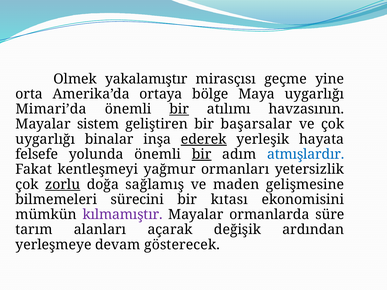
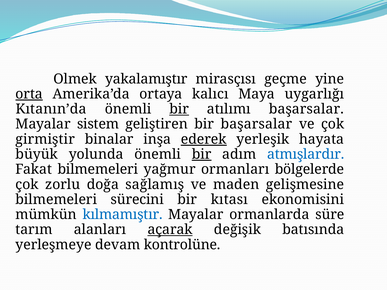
orta underline: none -> present
bölge: bölge -> kalıcı
Mimari’da: Mimari’da -> Kıtanın’da
atılımı havzasının: havzasının -> başarsalar
uygarlığı at (45, 139): uygarlığı -> girmiştir
felsefe: felsefe -> büyük
Fakat kentleşmeyi: kentleşmeyi -> bilmemeleri
yetersizlik: yetersizlik -> bölgelerde
zorlu underline: present -> none
kılmamıştır colour: purple -> blue
açarak underline: none -> present
ardından: ardından -> batısında
gösterecek: gösterecek -> kontrolüne
